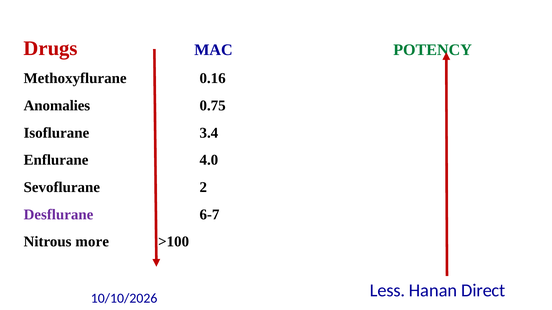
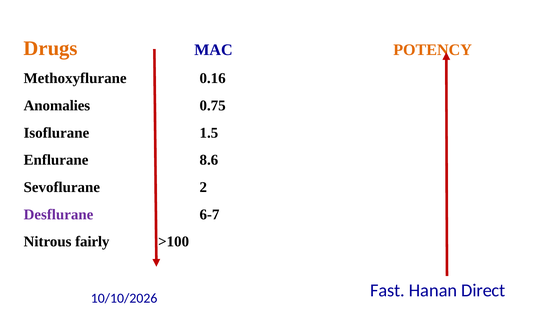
Drugs colour: red -> orange
POTENCY colour: green -> orange
3.4: 3.4 -> 1.5
4.0: 4.0 -> 8.6
more: more -> fairly
Less: Less -> Fast
